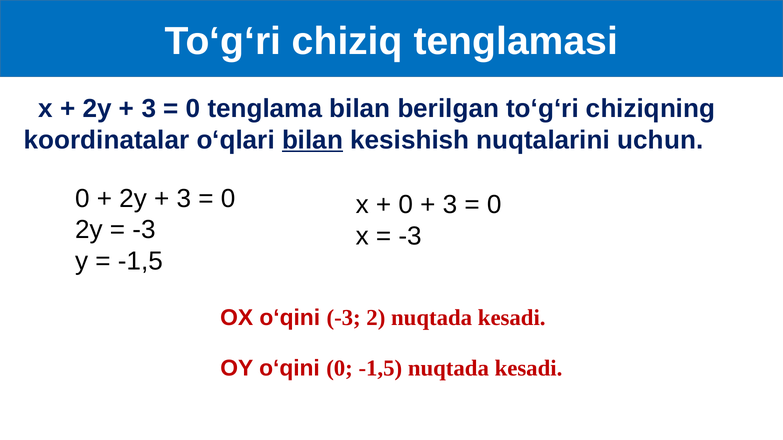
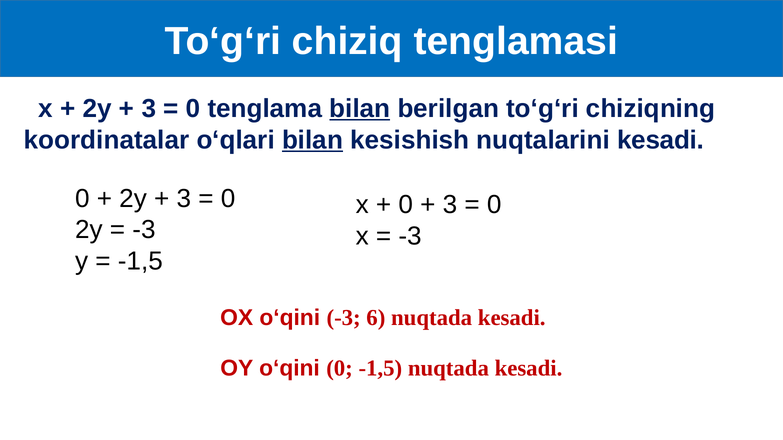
bilan at (360, 109) underline: none -> present
nuqtalarini uchun: uchun -> kesadi
2: 2 -> 6
